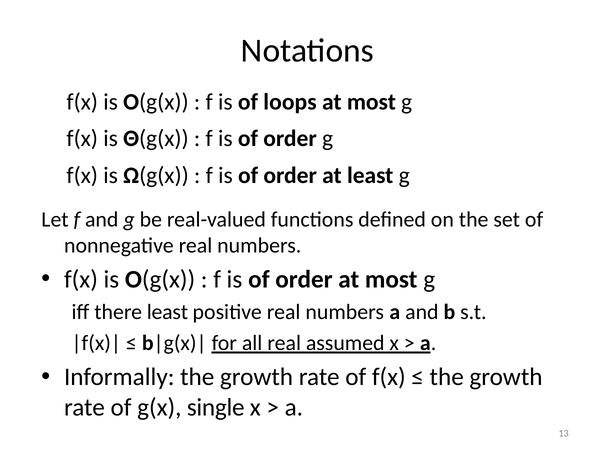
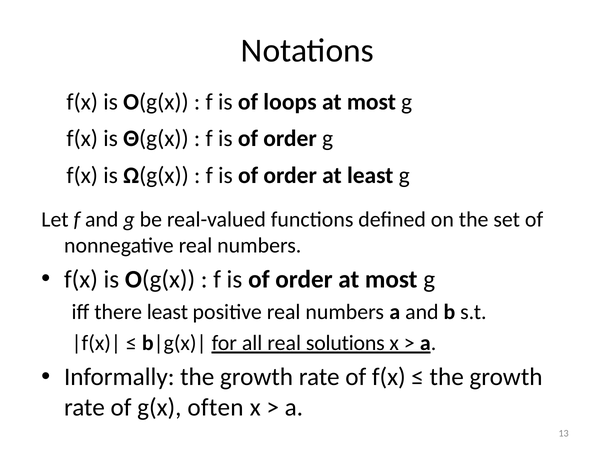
assumed: assumed -> solutions
single: single -> often
